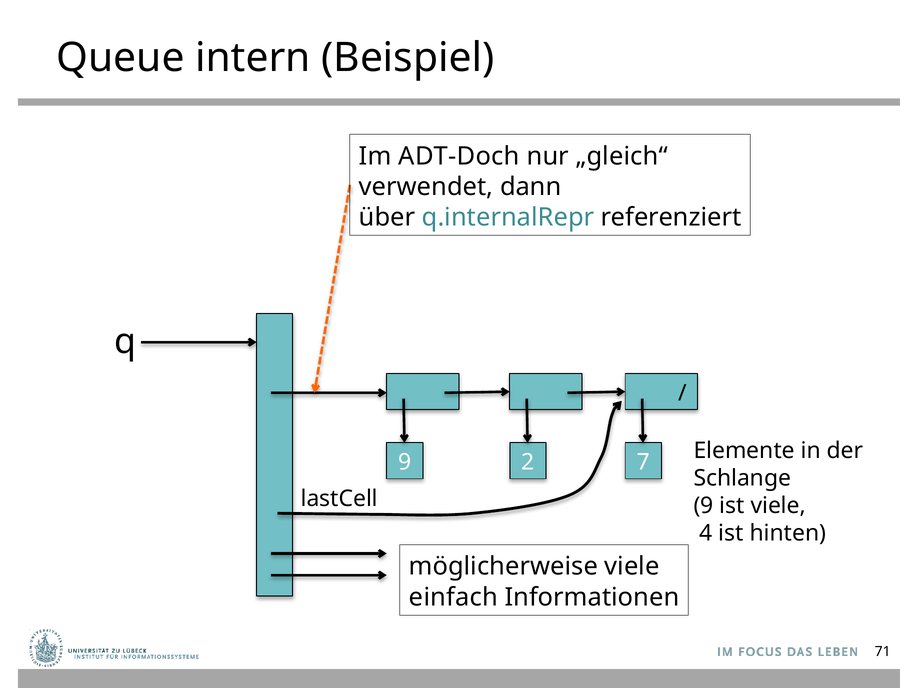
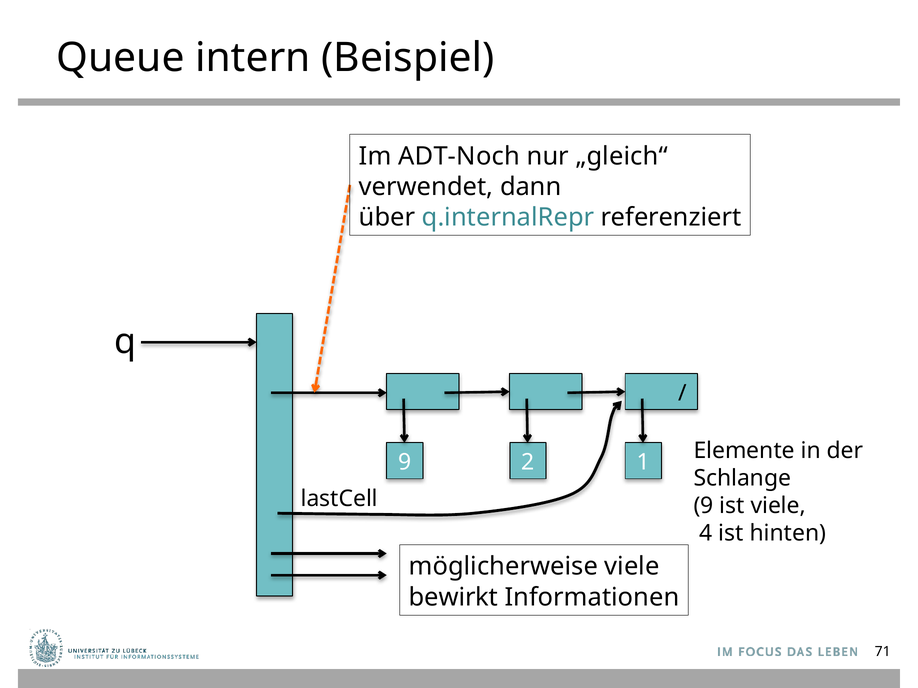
ADT-Doch: ADT-Doch -> ADT-Noch
7: 7 -> 1
einfach: einfach -> bewirkt
